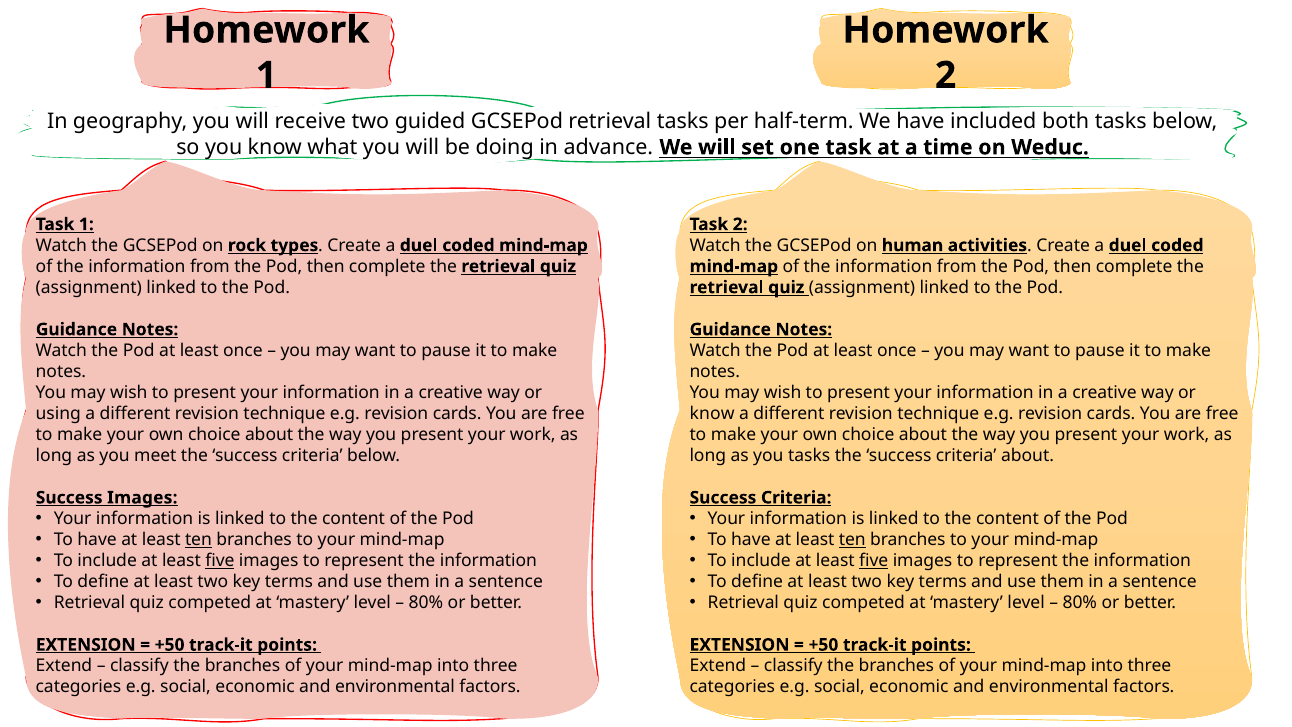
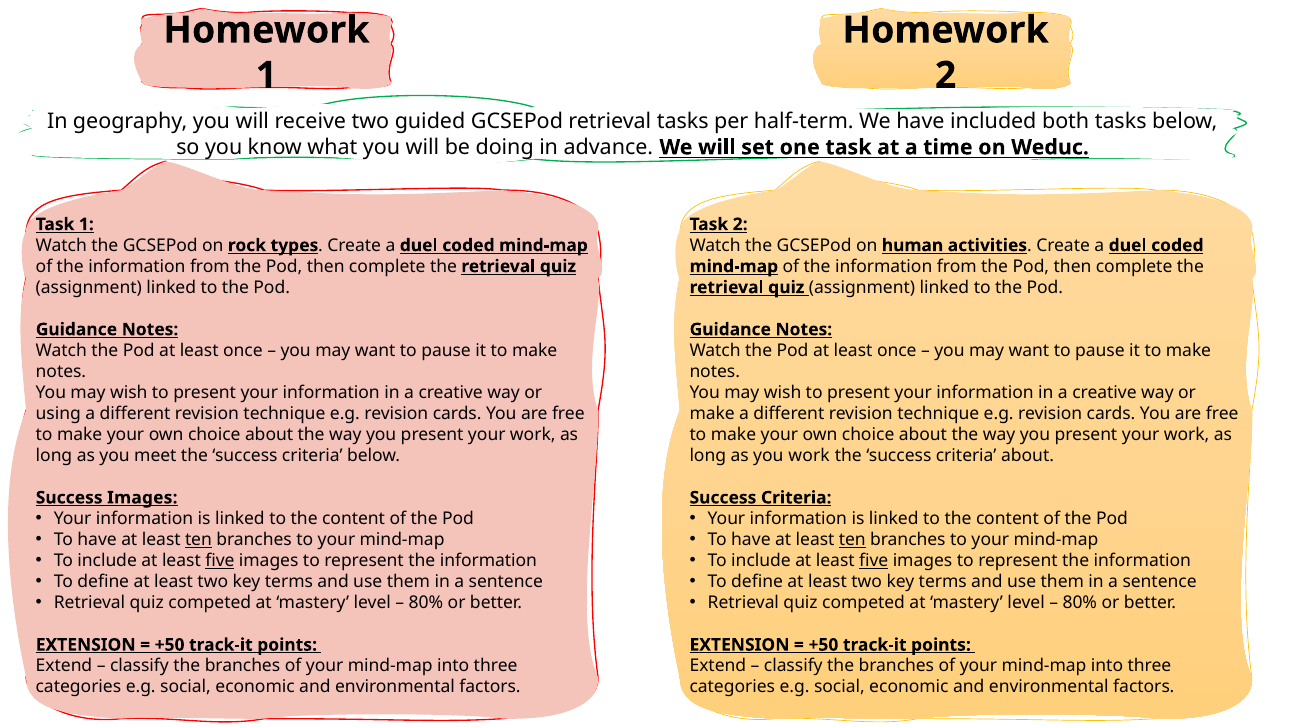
know at (712, 413): know -> make
you tasks: tasks -> work
